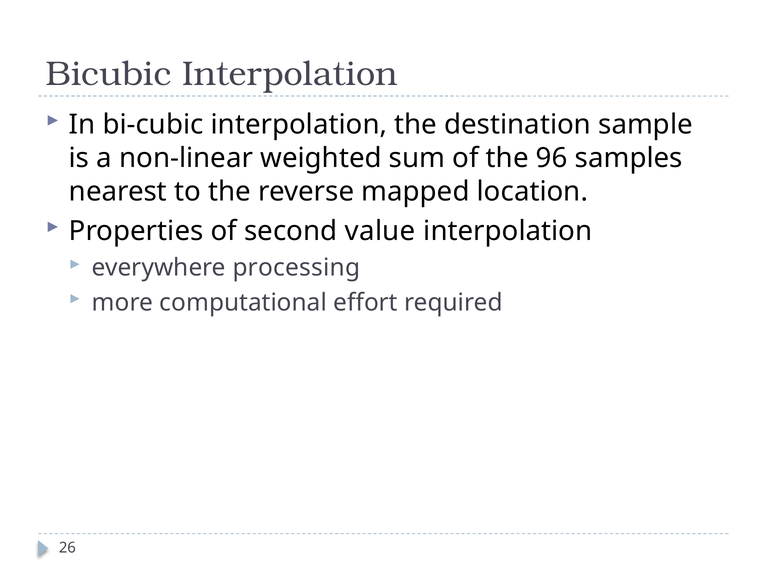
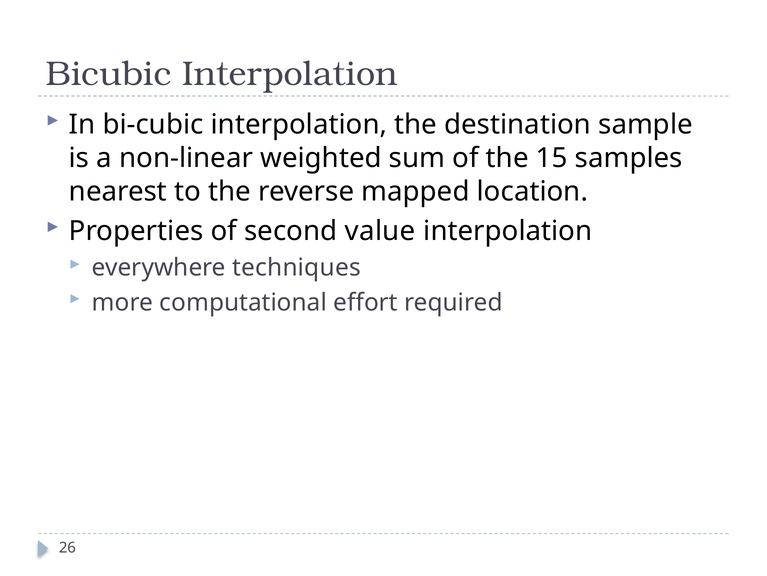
96: 96 -> 15
processing: processing -> techniques
